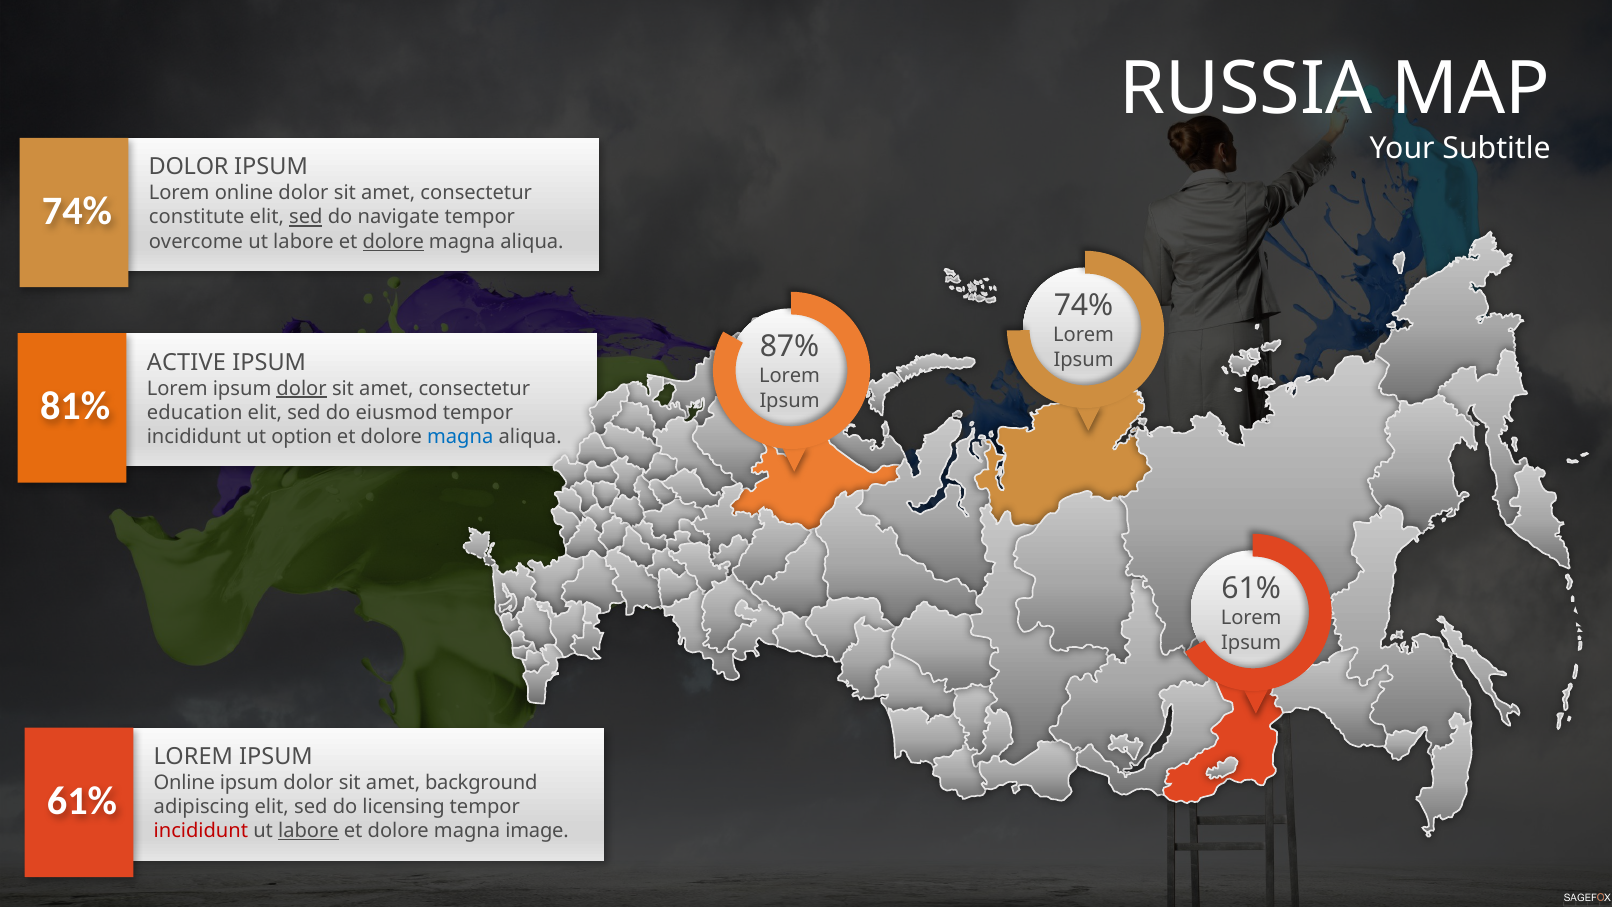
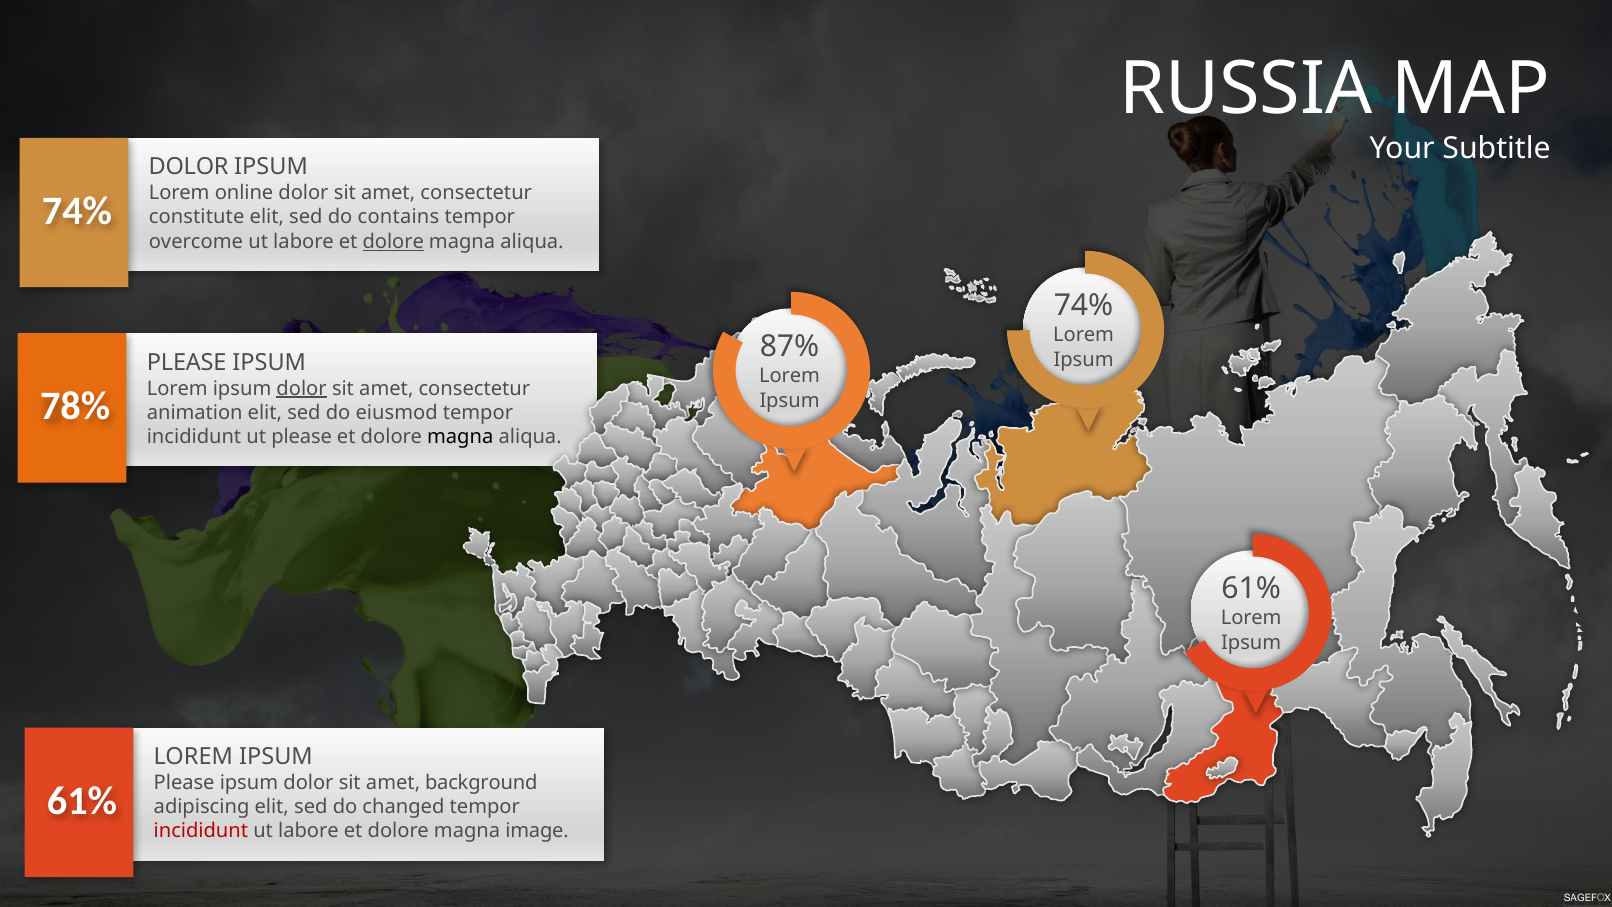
sed at (306, 217) underline: present -> none
navigate: navigate -> contains
ACTIVE at (186, 362): ACTIVE -> PLEASE
81%: 81% -> 78%
education: education -> animation
ut option: option -> please
magna at (460, 437) colour: blue -> black
Online at (184, 783): Online -> Please
licensing: licensing -> changed
labore at (308, 831) underline: present -> none
